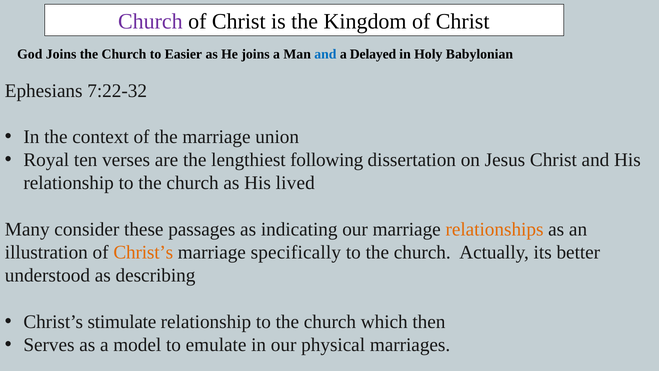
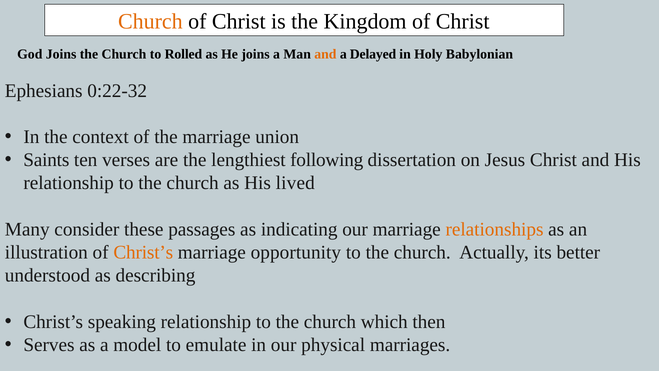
Church at (150, 21) colour: purple -> orange
Easier: Easier -> Rolled
and at (325, 54) colour: blue -> orange
7:22-32: 7:22-32 -> 0:22-32
Royal: Royal -> Saints
specifically: specifically -> opportunity
stimulate: stimulate -> speaking
